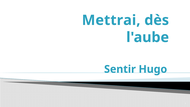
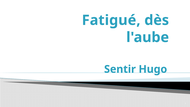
Mettrai: Mettrai -> Fatigué
